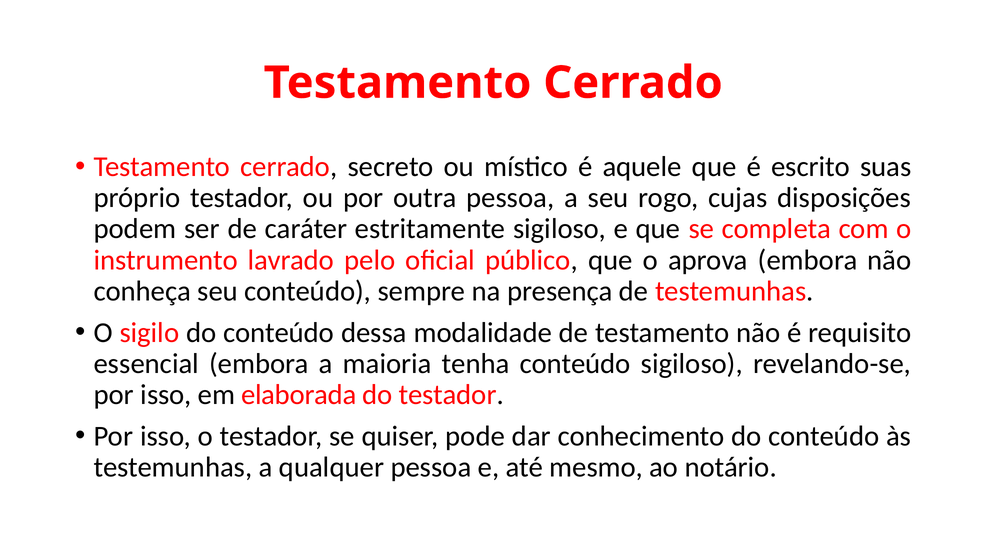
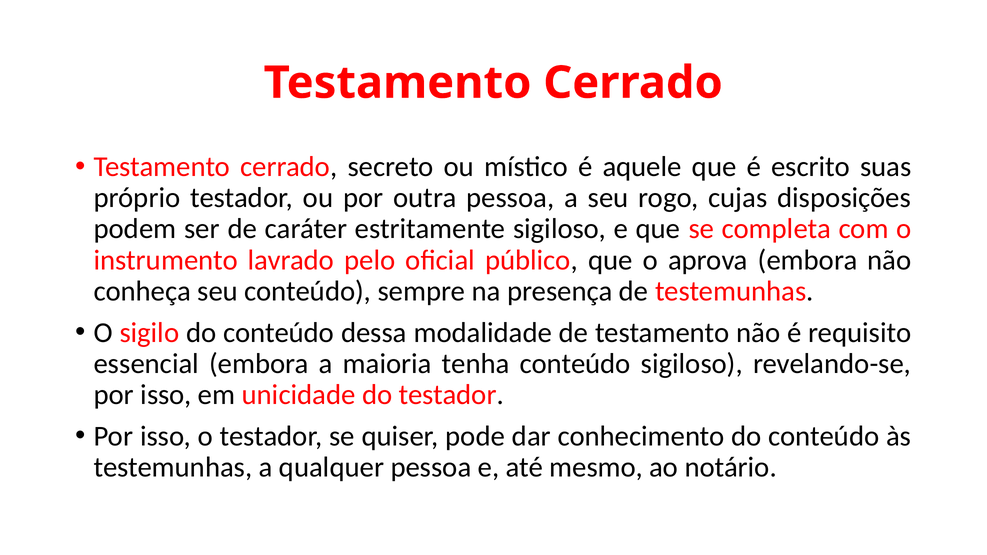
elaborada: elaborada -> unicidade
